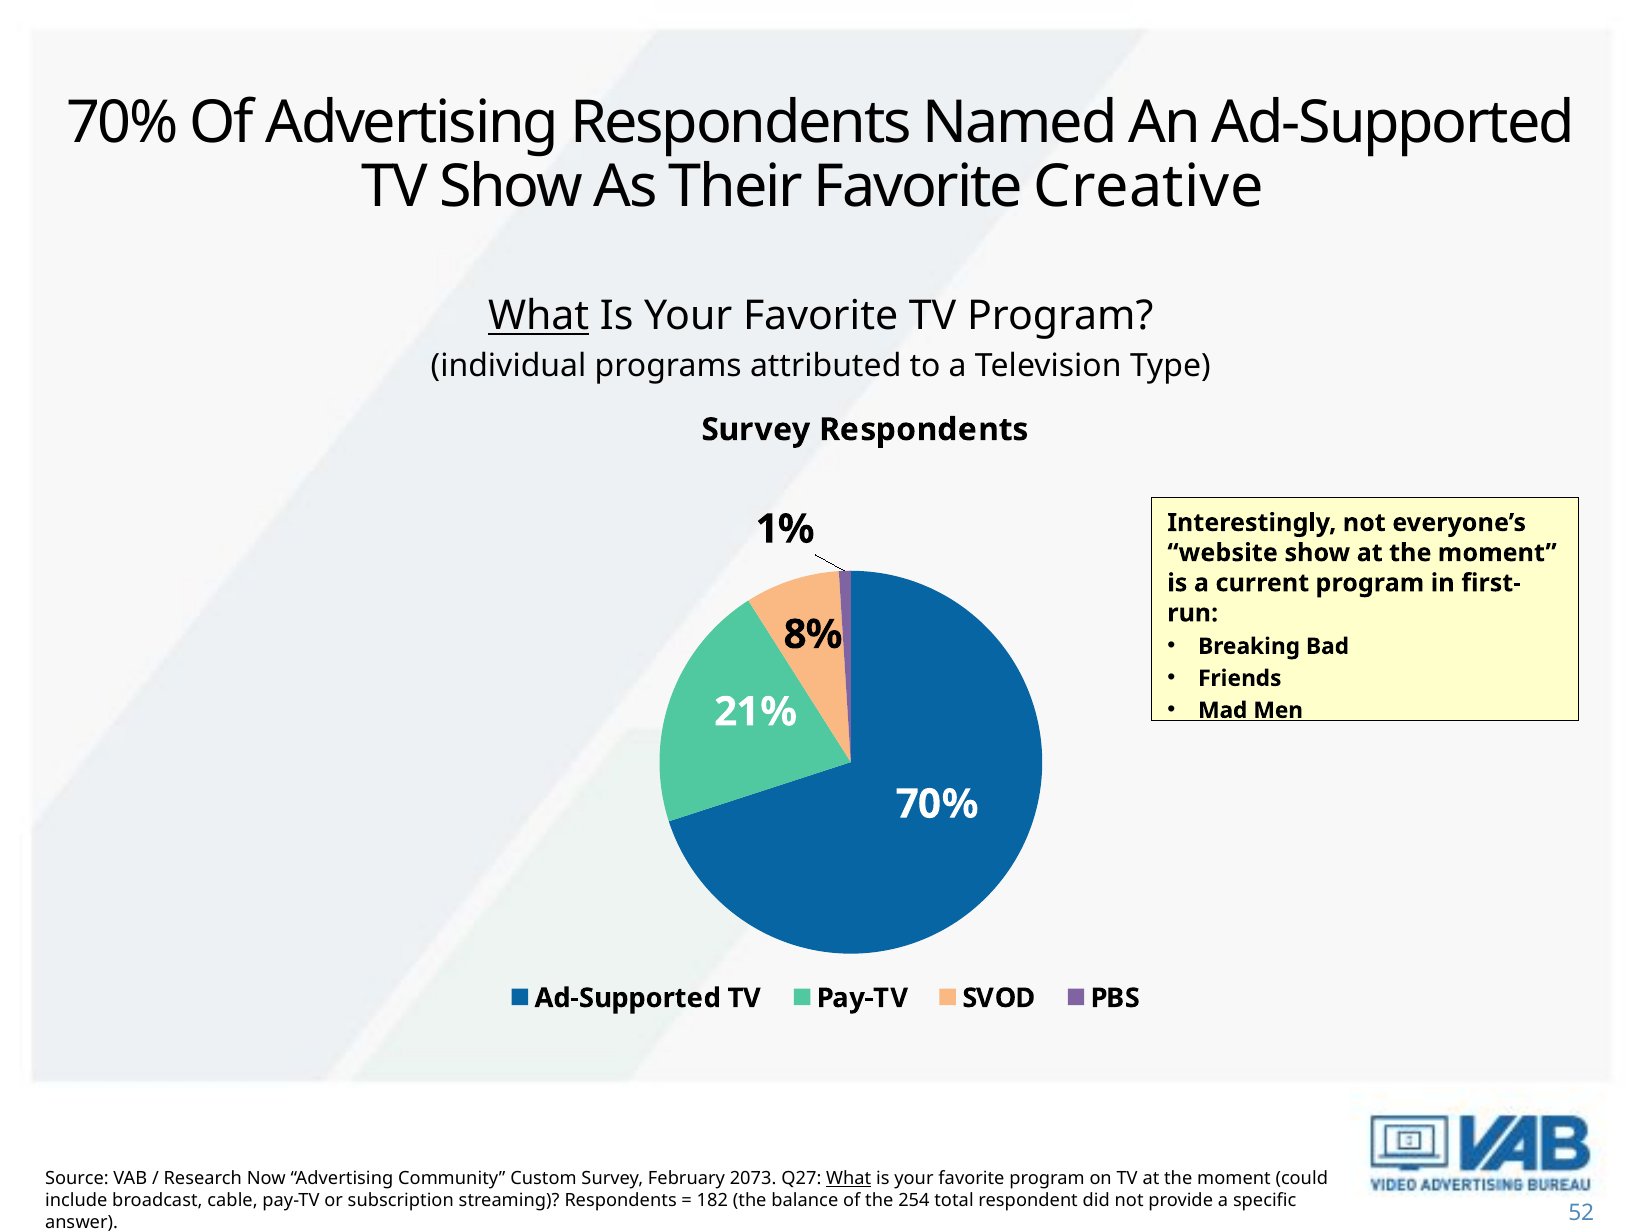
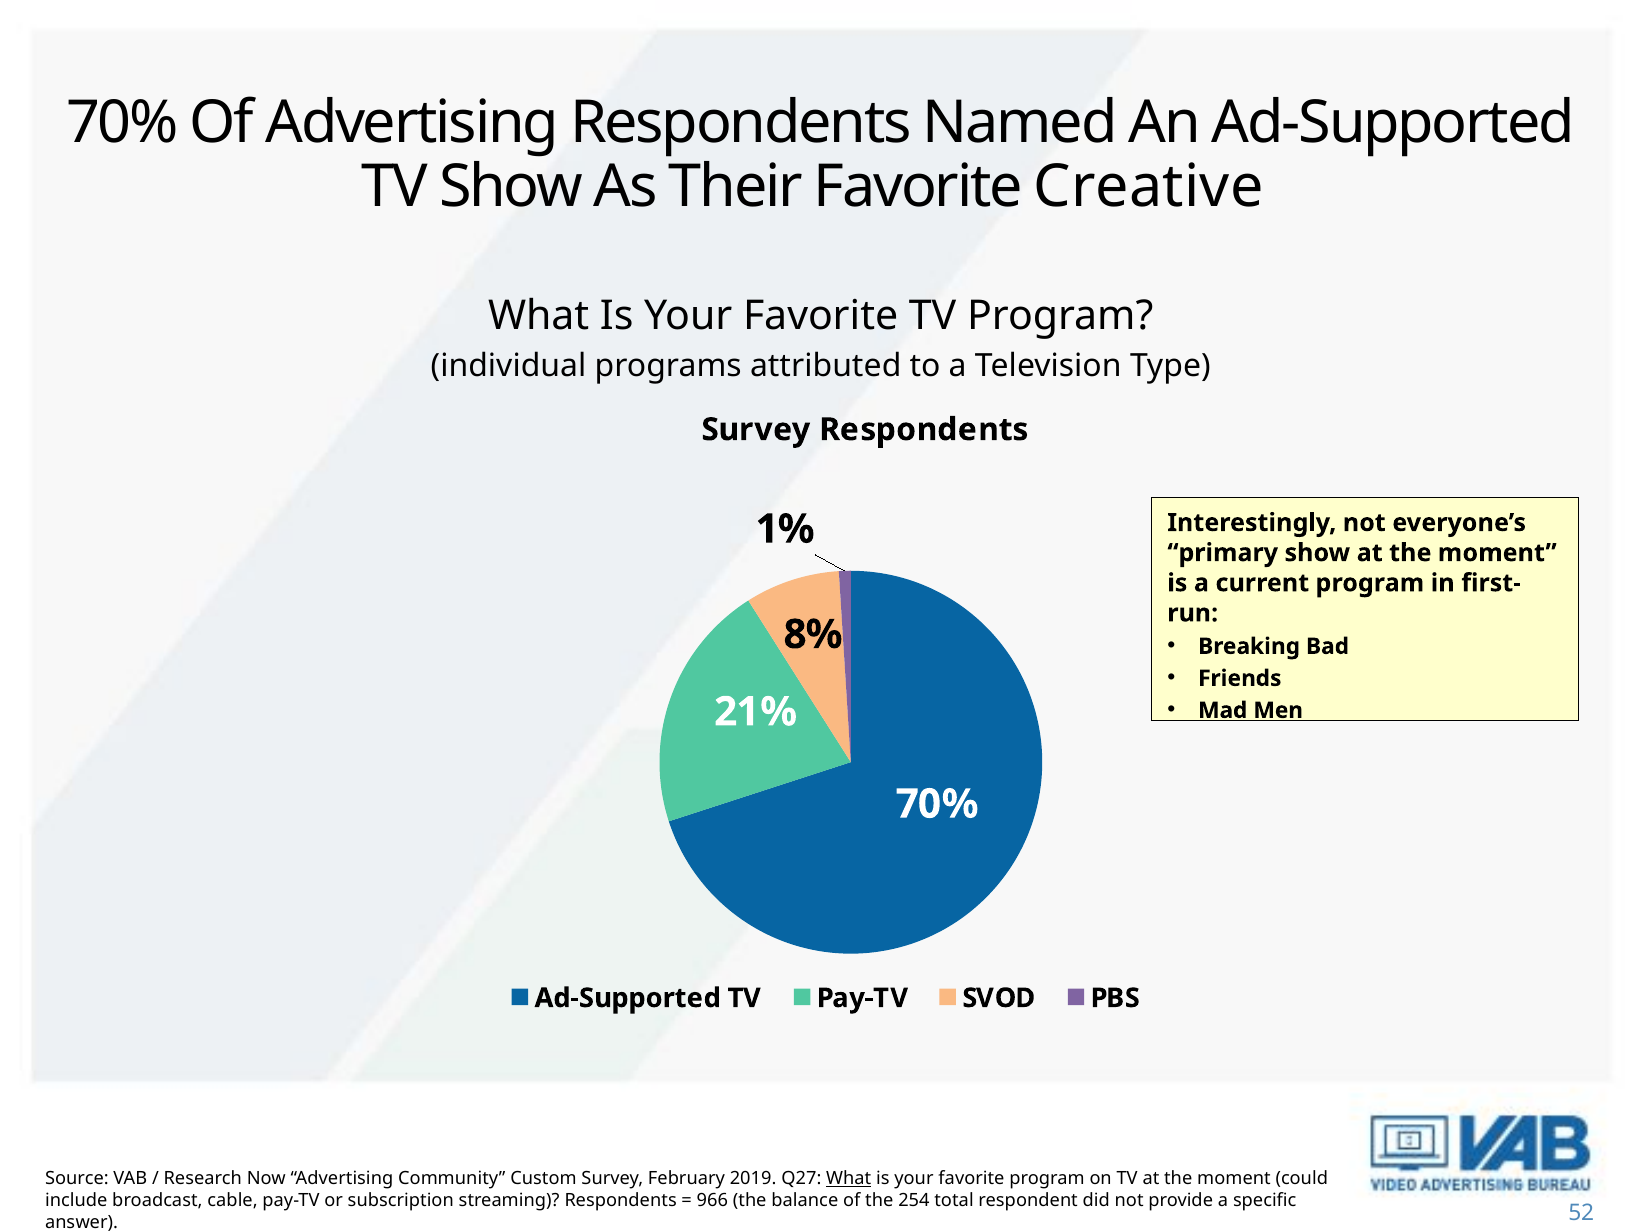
What at (539, 316) underline: present -> none
website: website -> primary
2073: 2073 -> 2019
182: 182 -> 966
